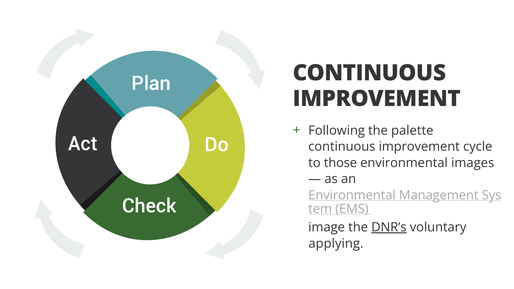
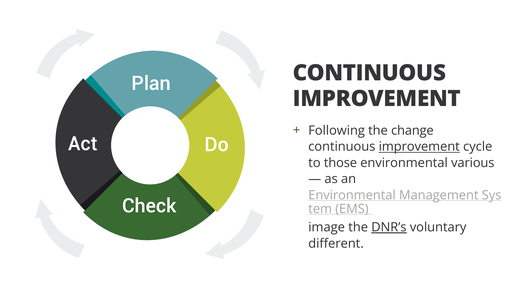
palette: palette -> change
improvement at (419, 147) underline: none -> present
images: images -> various
applying: applying -> different
